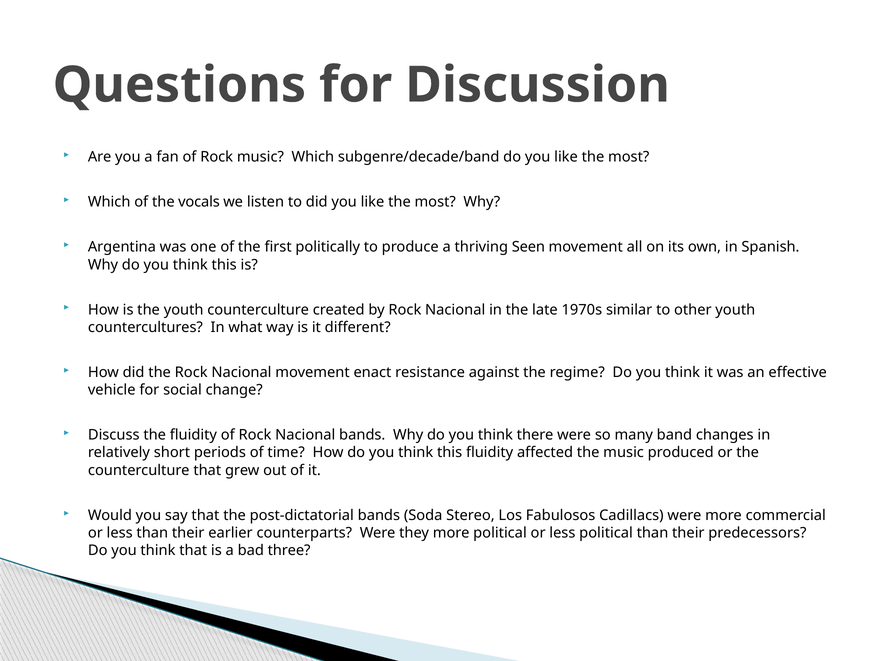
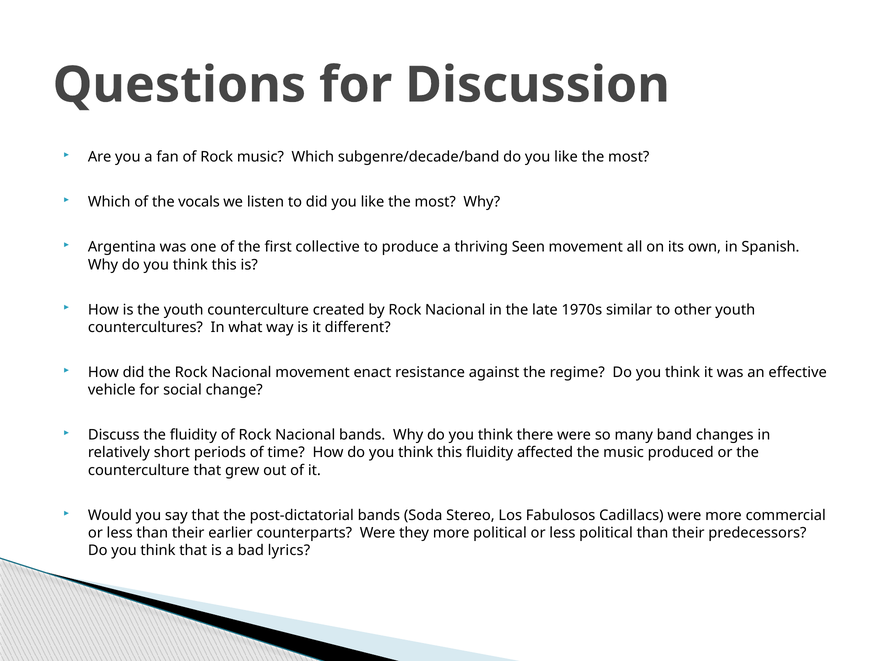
politically: politically -> collective
three: three -> lyrics
